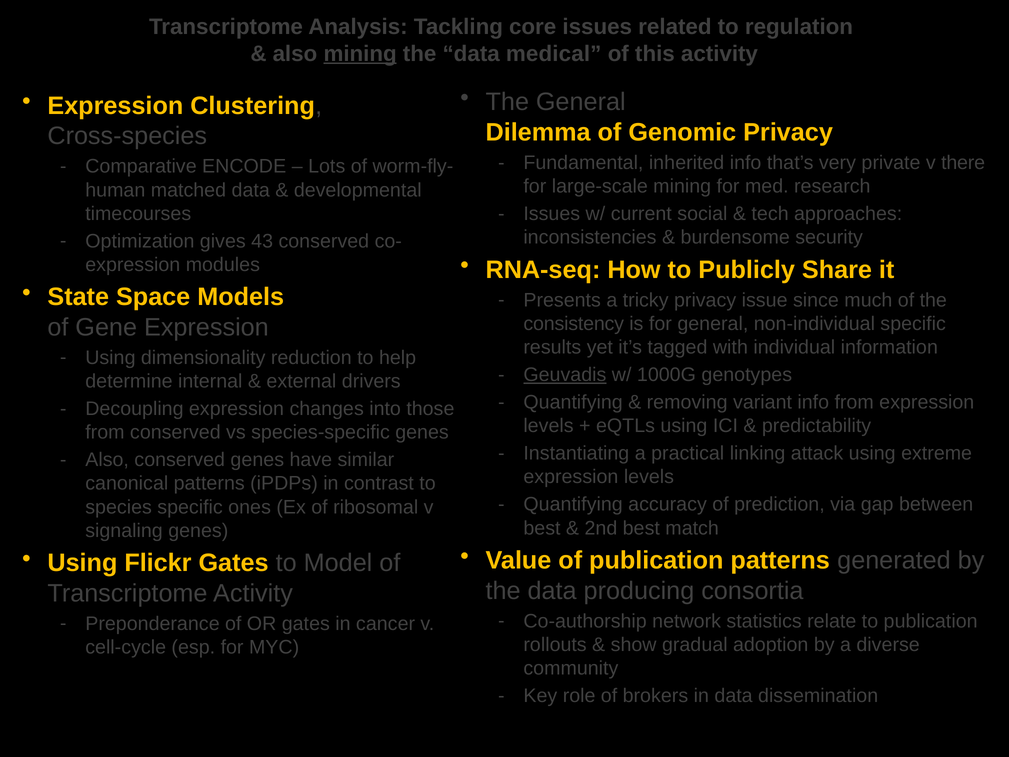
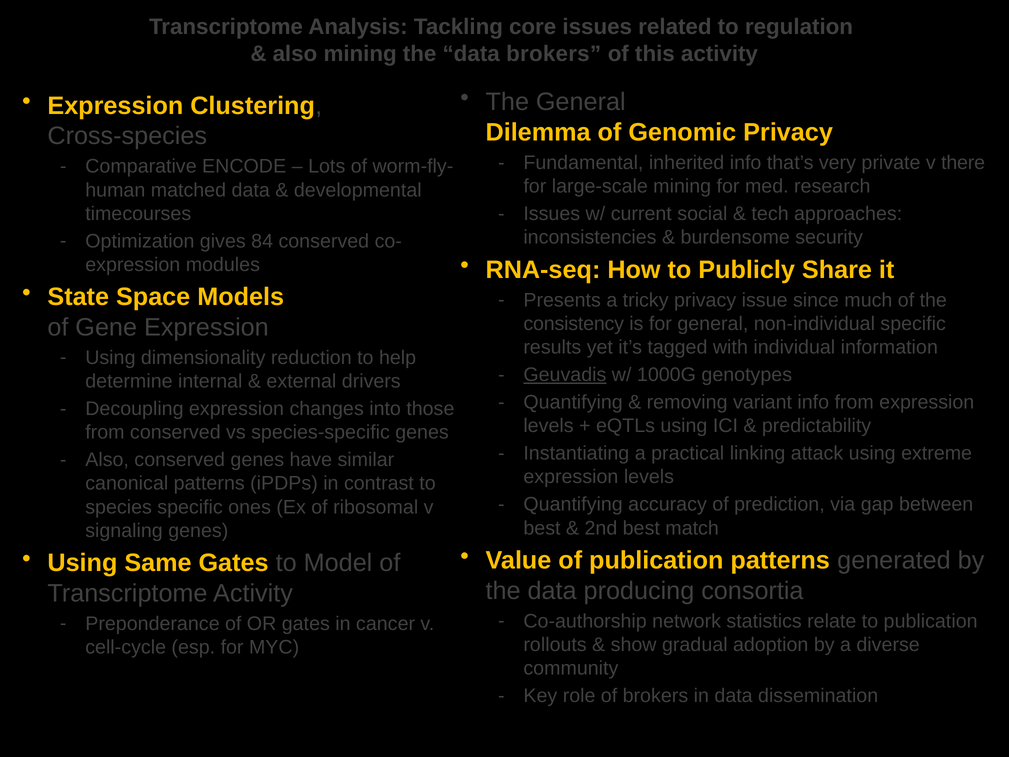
mining at (360, 54) underline: present -> none
data medical: medical -> brokers
43: 43 -> 84
Flickr: Flickr -> Same
